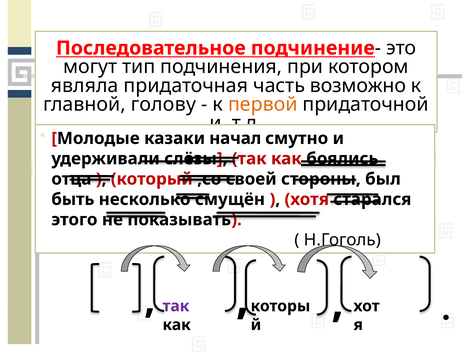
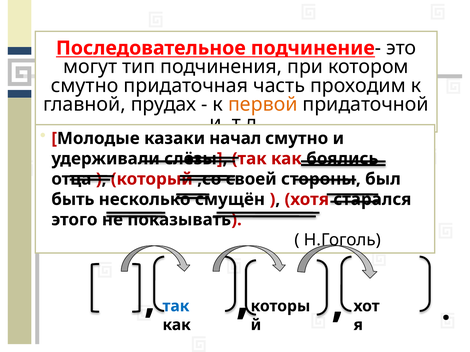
являла at (85, 86): являла -> смутно
возможно: возможно -> проходим
голову: голову -> прудах
так at (176, 307) colour: purple -> blue
